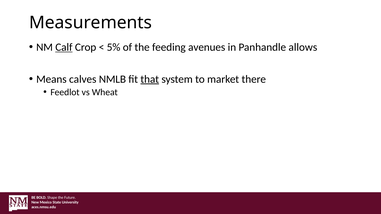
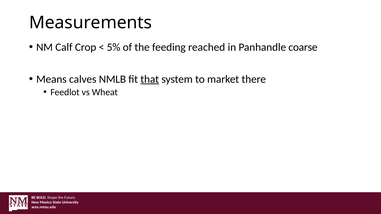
Calf underline: present -> none
avenues: avenues -> reached
allows: allows -> coarse
